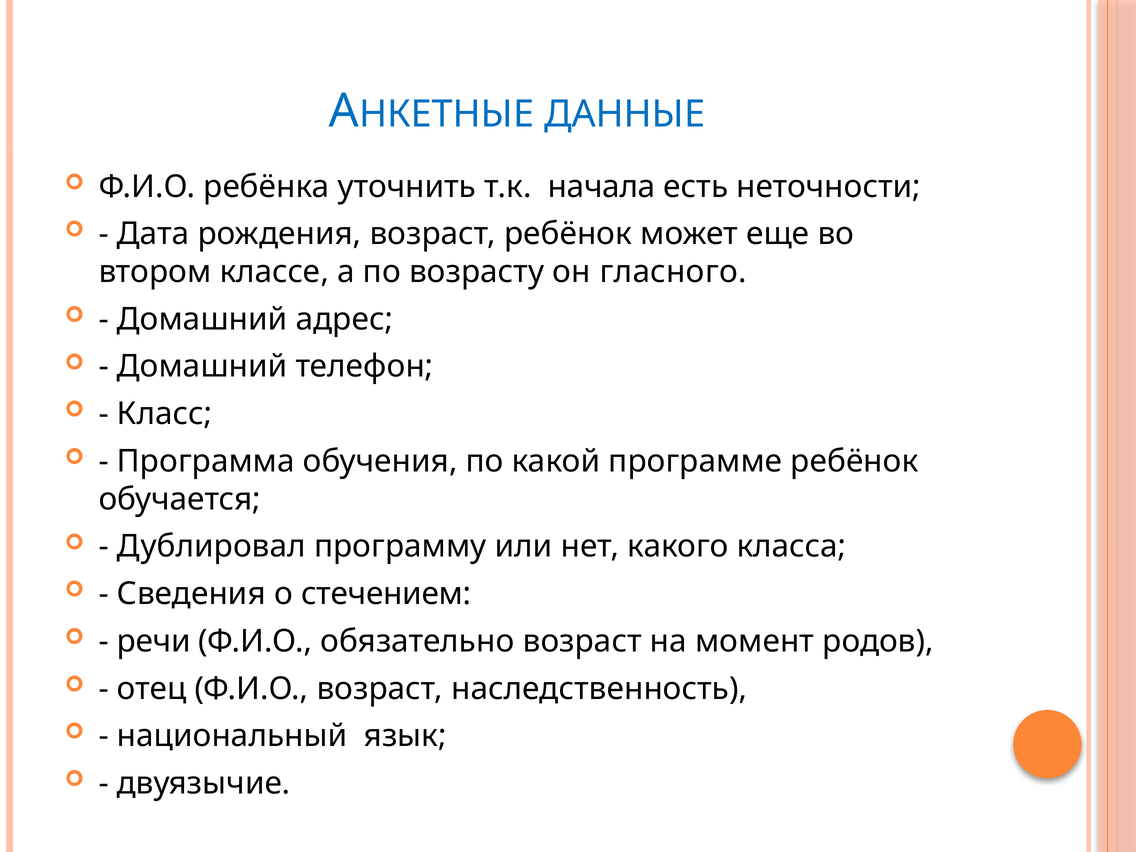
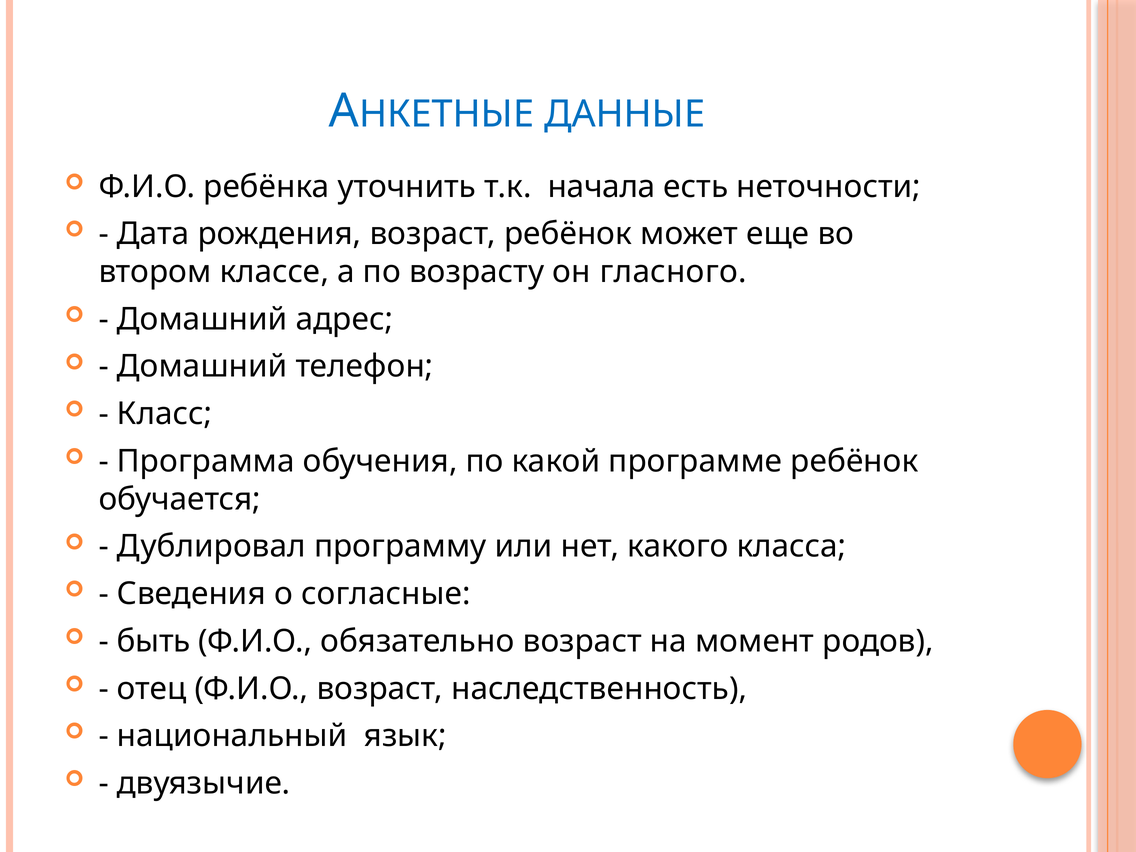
стечением: стечением -> согласные
речи: речи -> быть
